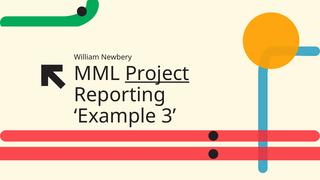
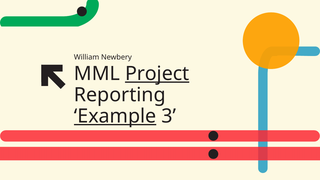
Example underline: none -> present
